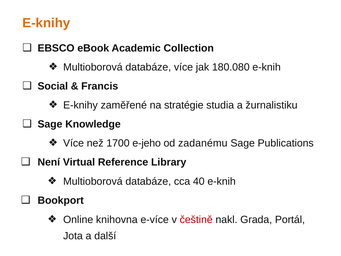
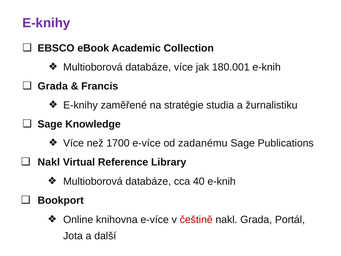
E-knihy at (46, 23) colour: orange -> purple
180.080: 180.080 -> 180.001
Social at (53, 86): Social -> Grada
1700 e-jeho: e-jeho -> e-více
Není at (49, 162): Není -> Nakl
